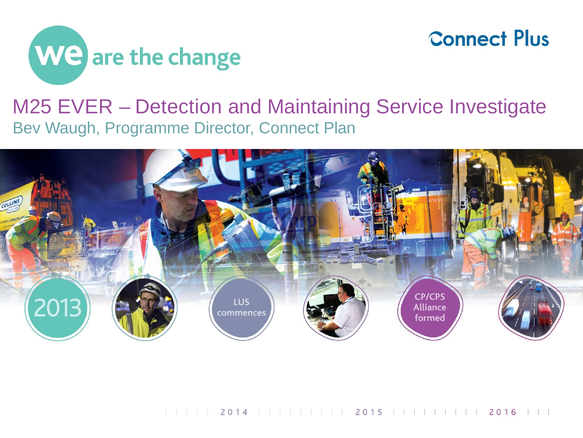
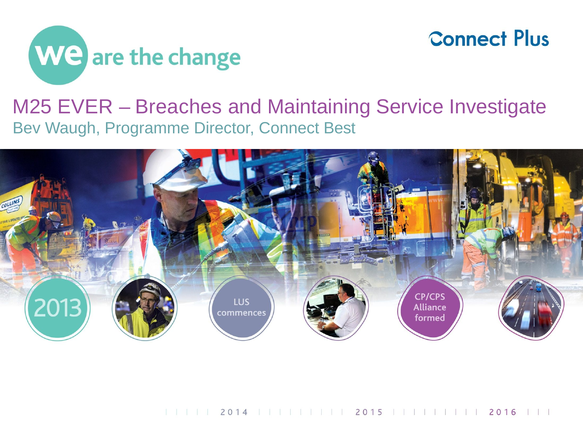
Detection: Detection -> Breaches
Plan: Plan -> Best
